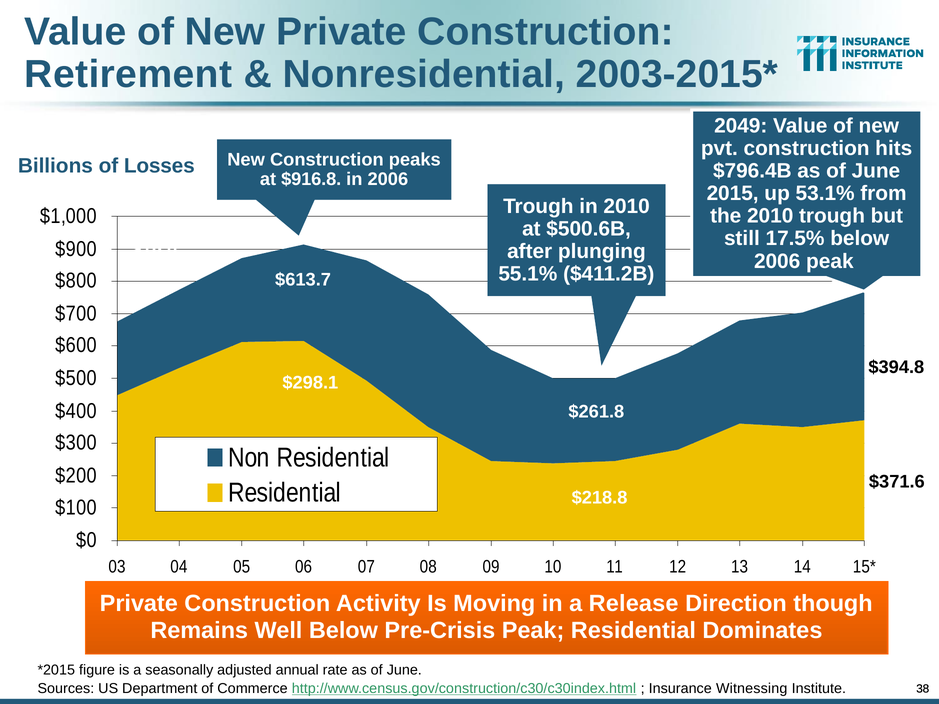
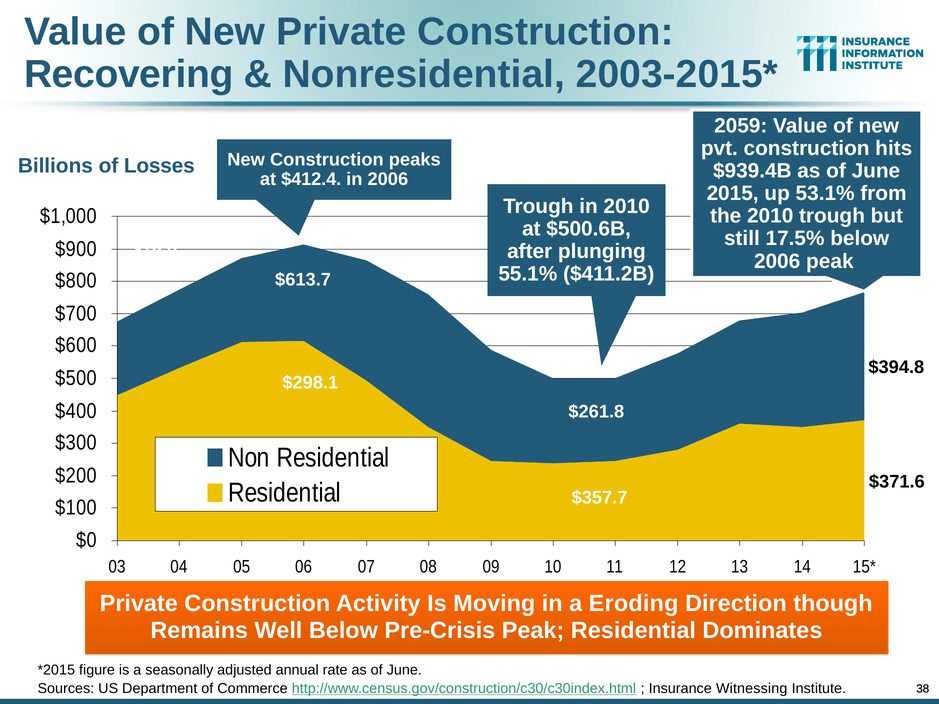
Retirement: Retirement -> Recovering
2049: 2049 -> 2059
$796.4B: $796.4B -> $939.4B
$916.8: $916.8 -> $412.4
$218.8: $218.8 -> $357.7
Release: Release -> Eroding
